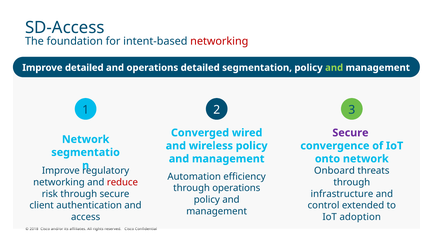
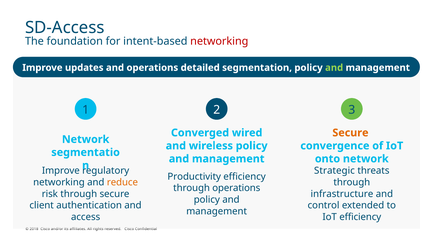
Improve detailed: detailed -> updates
Secure at (350, 133) colour: purple -> orange
Onboard: Onboard -> Strategic
Automation: Automation -> Productivity
reduce colour: red -> orange
IoT adoption: adoption -> efficiency
